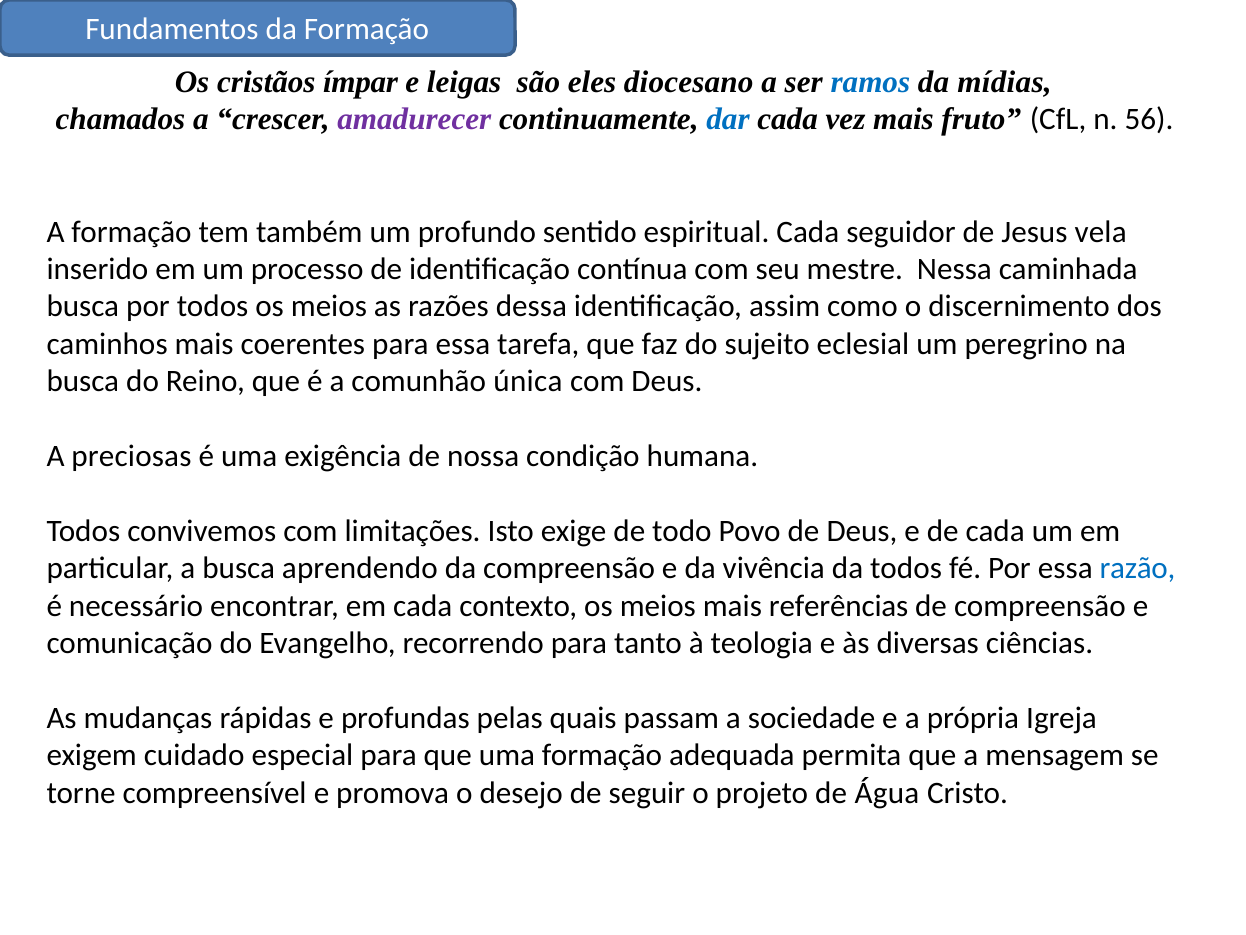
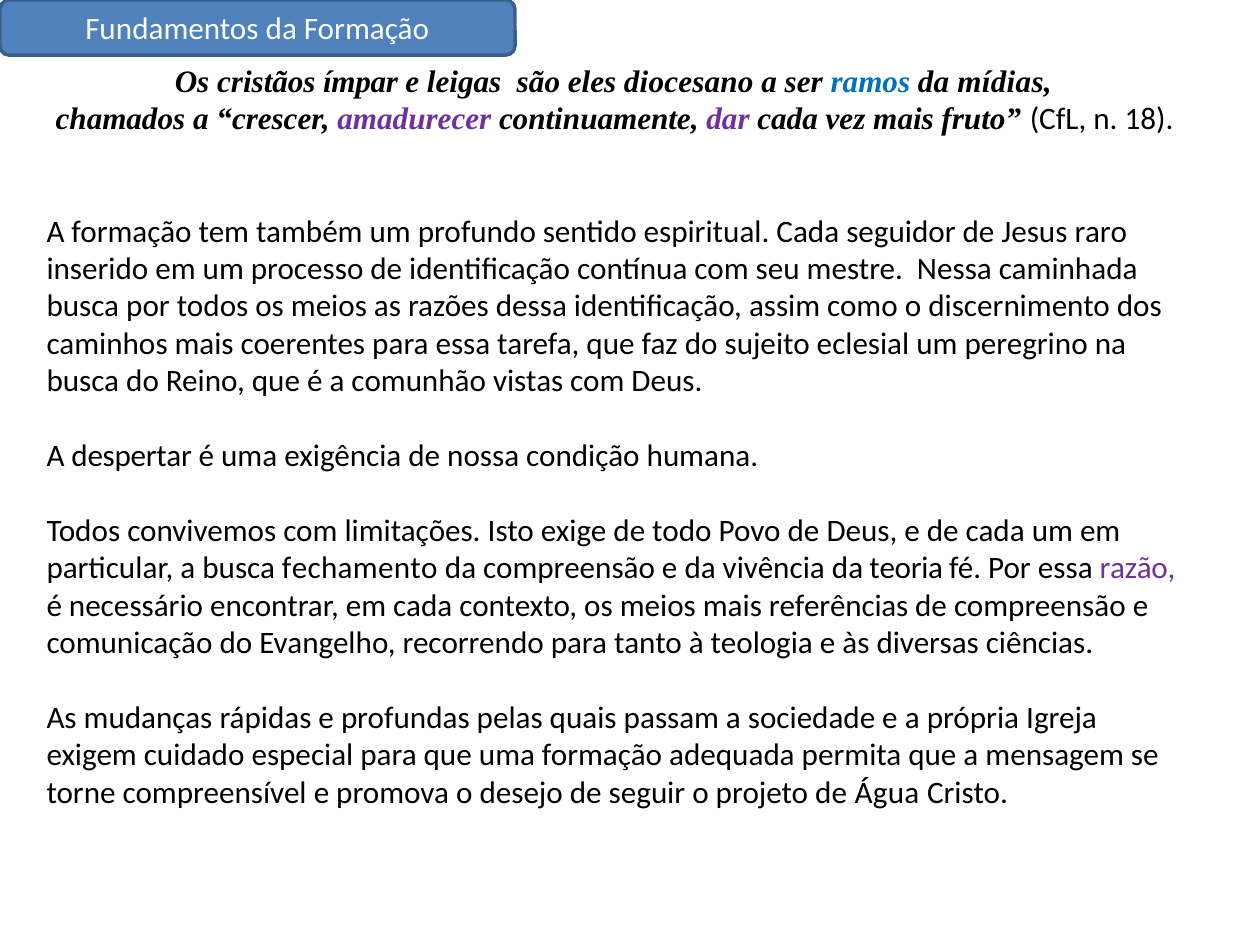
dar colour: blue -> purple
56: 56 -> 18
vela: vela -> raro
única: única -> vistas
preciosas: preciosas -> despertar
aprendendo: aprendendo -> fechamento
da todos: todos -> teoria
razão colour: blue -> purple
